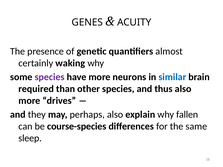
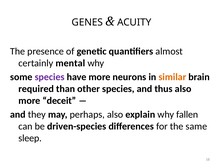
waking: waking -> mental
similar colour: blue -> orange
drives: drives -> deceit
course-species: course-species -> driven-species
